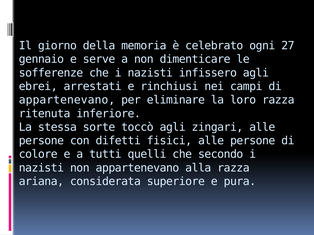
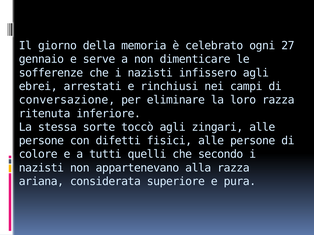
appartenevano at (67, 100): appartenevano -> conversazione
